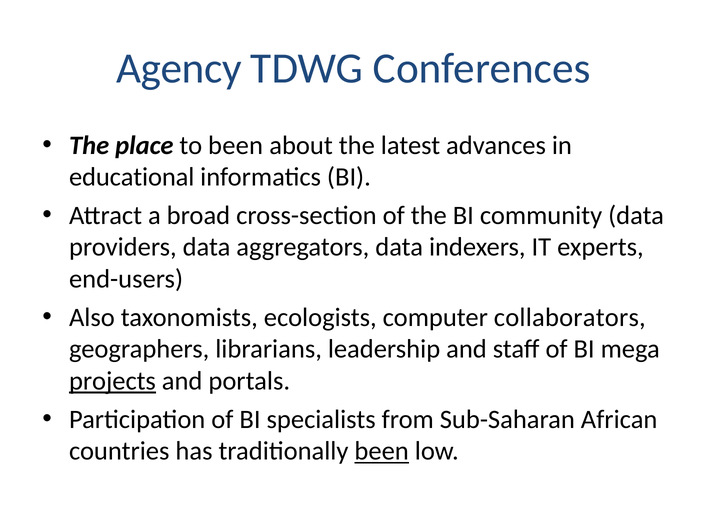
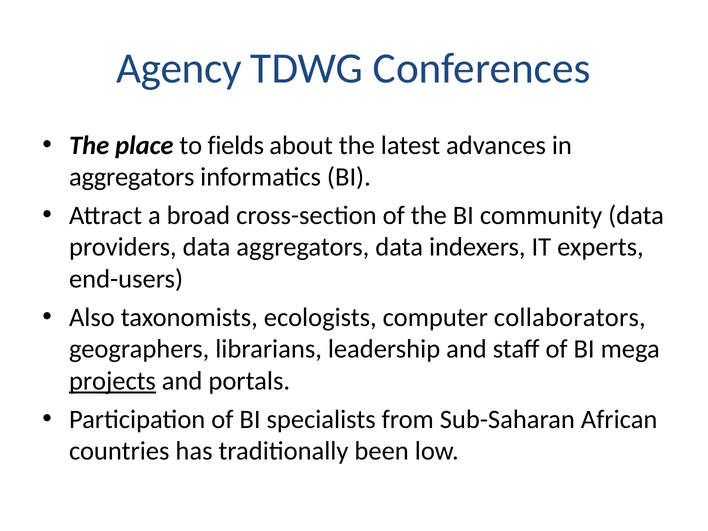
to been: been -> fields
educational at (132, 177): educational -> aggregators
been at (382, 451) underline: present -> none
